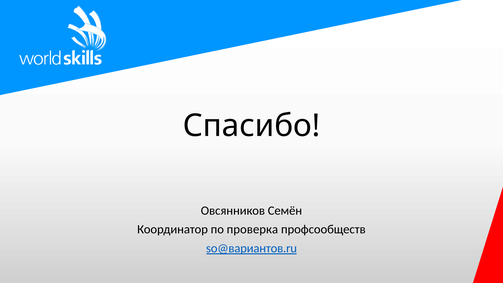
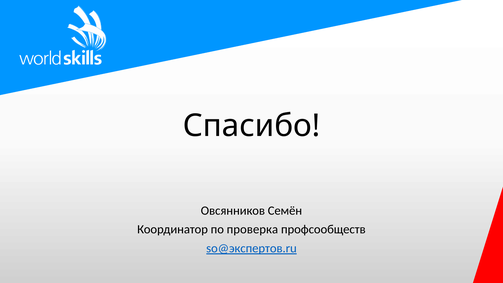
so@вариантов.ru: so@вариантов.ru -> so@экспертов.ru
